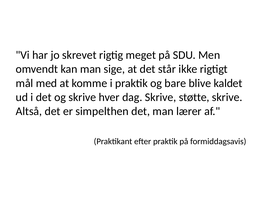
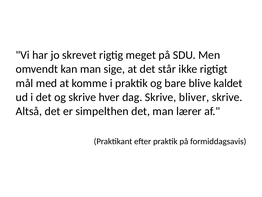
støtte: støtte -> bliver
